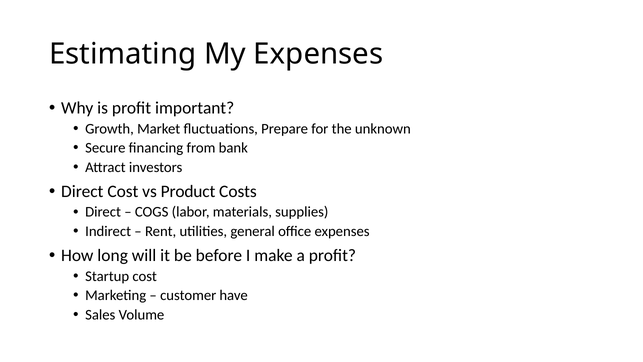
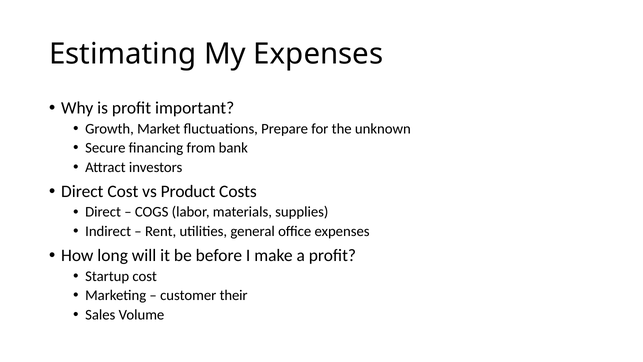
have: have -> their
